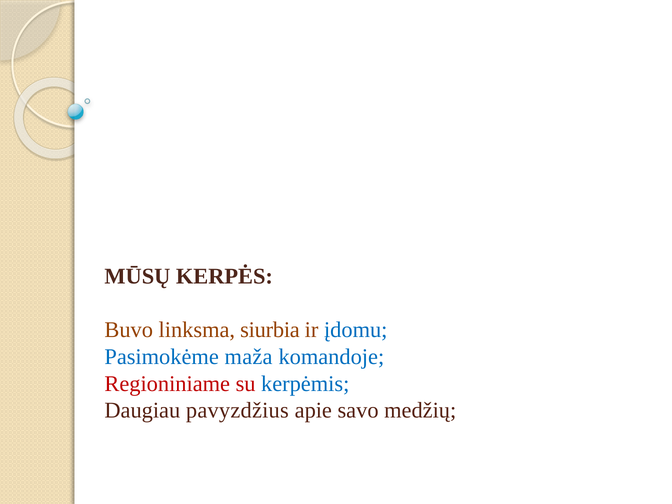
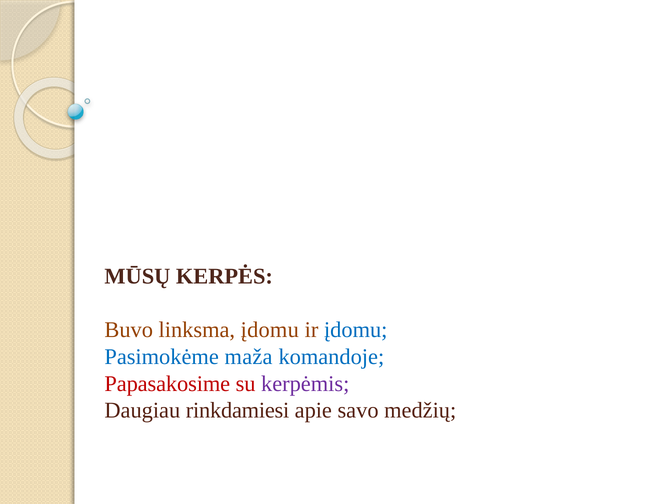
linksma siurbia: siurbia -> įdomu
Regioniniame: Regioniniame -> Papasakosime
kerpėmis colour: blue -> purple
pavyzdžius: pavyzdžius -> rinkdamiesi
